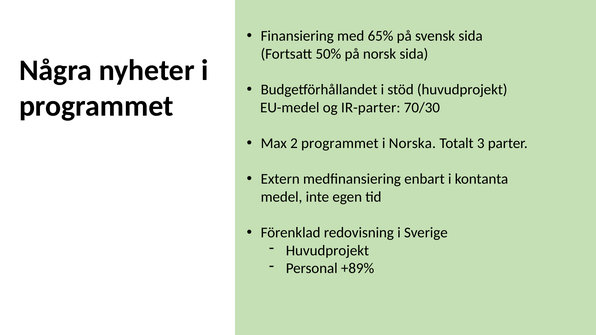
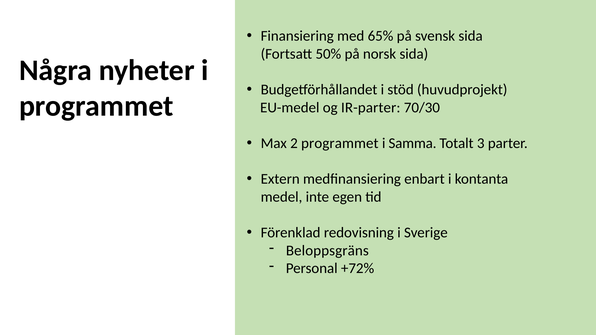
Norska: Norska -> Samma
Huvudprojekt at (327, 251): Huvudprojekt -> Beloppsgräns
+89%: +89% -> +72%
